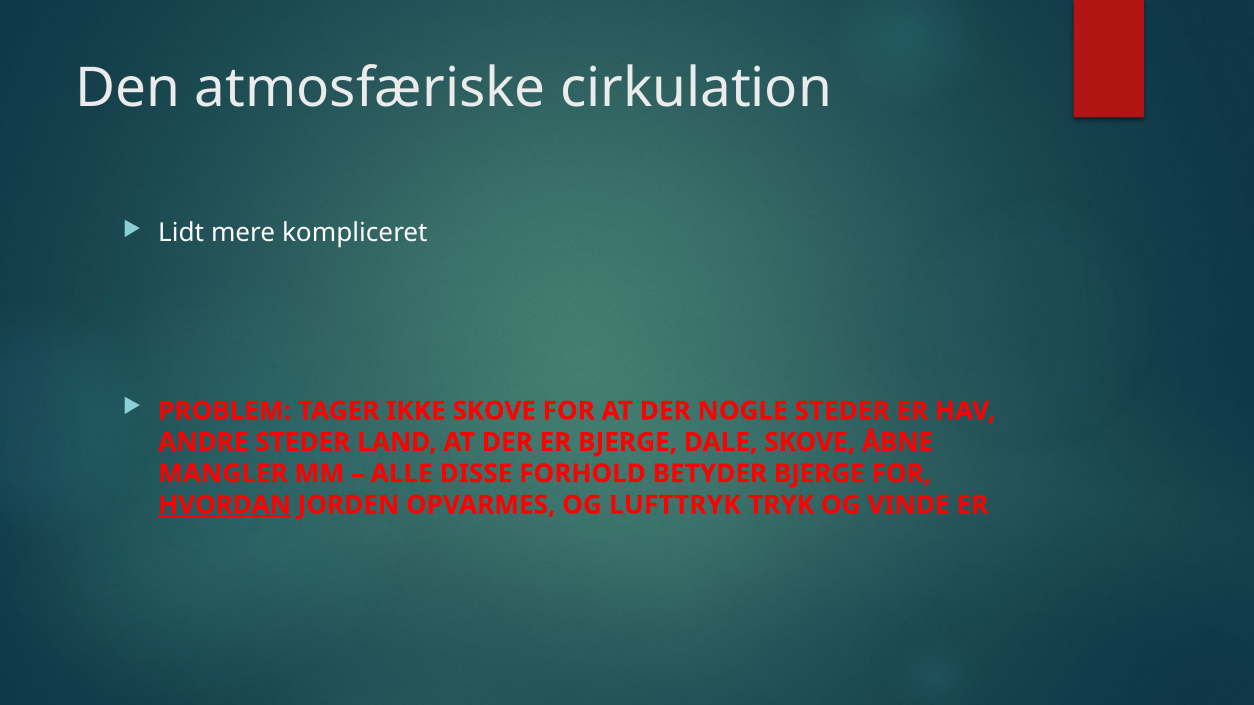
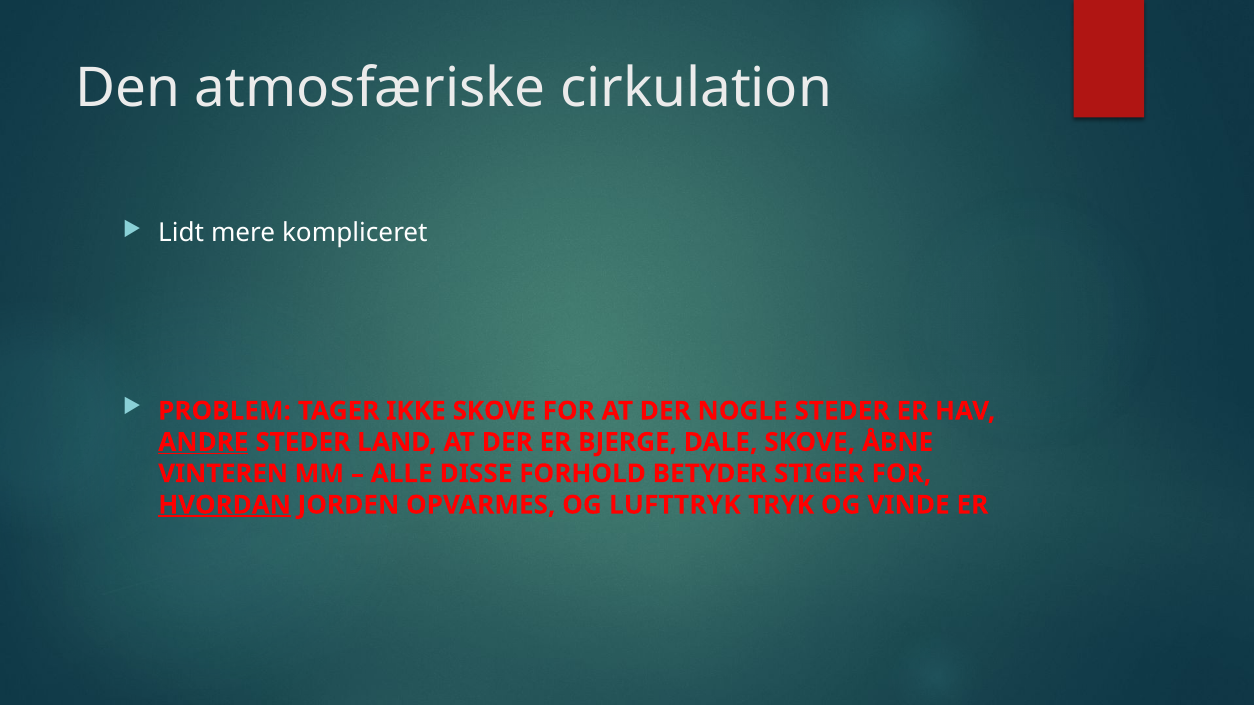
ANDRE underline: none -> present
MANGLER: MANGLER -> VINTEREN
BETYDER BJERGE: BJERGE -> STIGER
